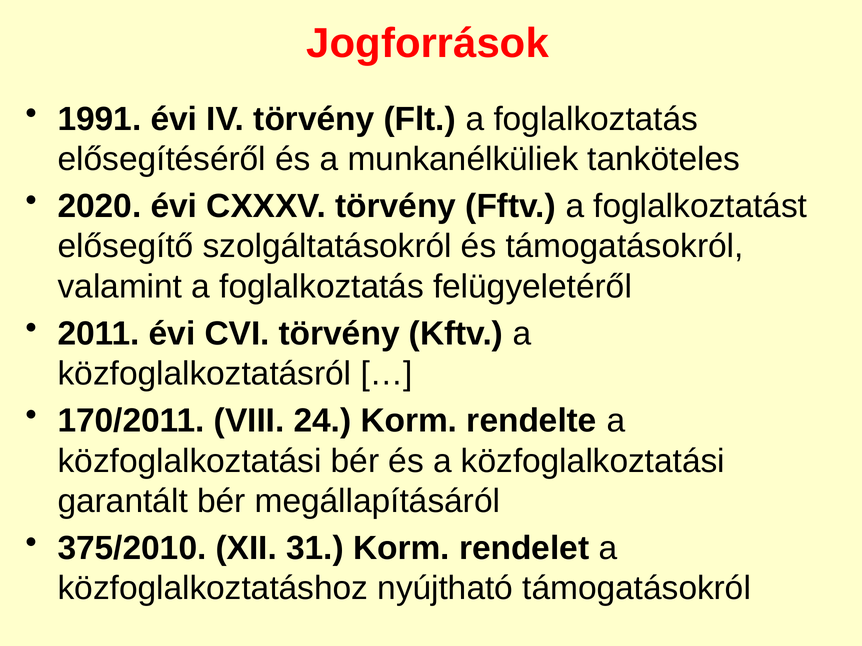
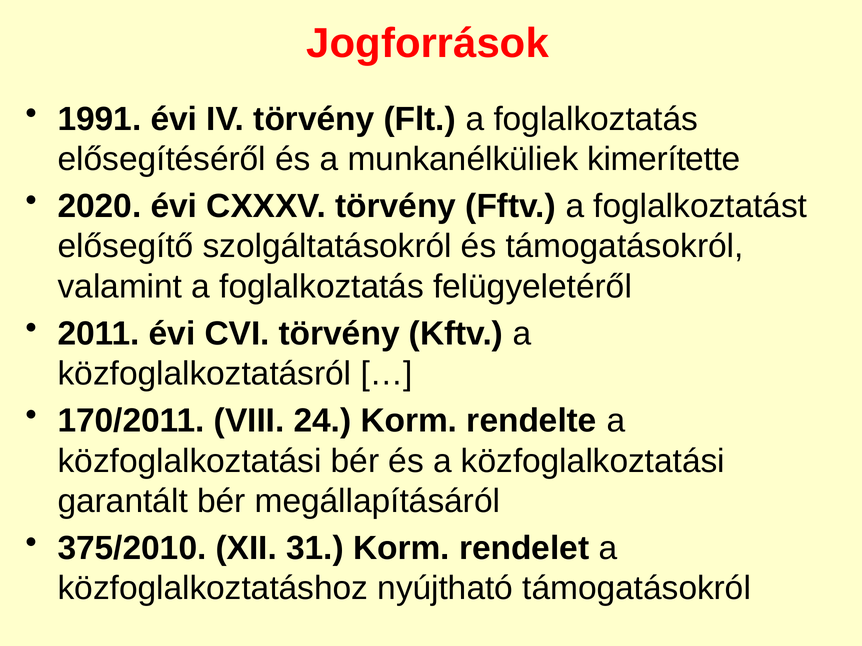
tanköteles: tanköteles -> kimerítette
